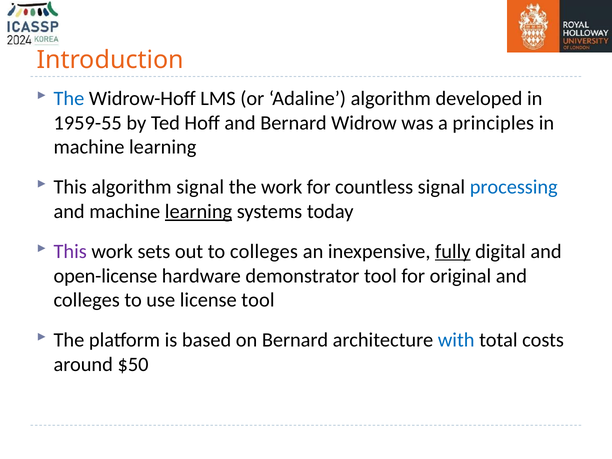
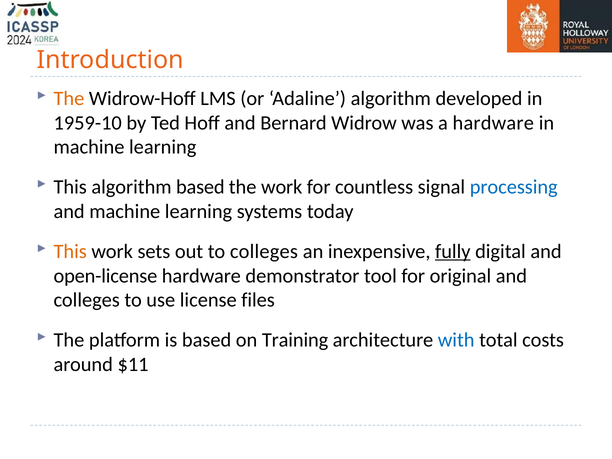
The at (69, 98) colour: blue -> orange
1959-55: 1959-55 -> 1959-10
a principles: principles -> hardware
algorithm signal: signal -> based
learning at (199, 212) underline: present -> none
This at (70, 251) colour: purple -> orange
license tool: tool -> files
on Bernard: Bernard -> Training
$50: $50 -> $11
